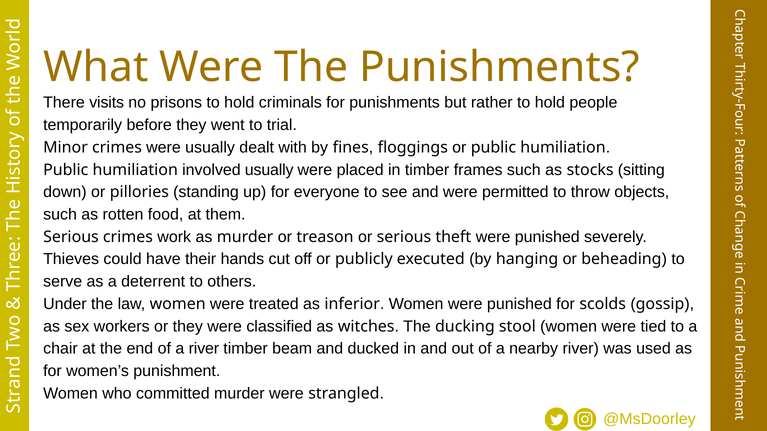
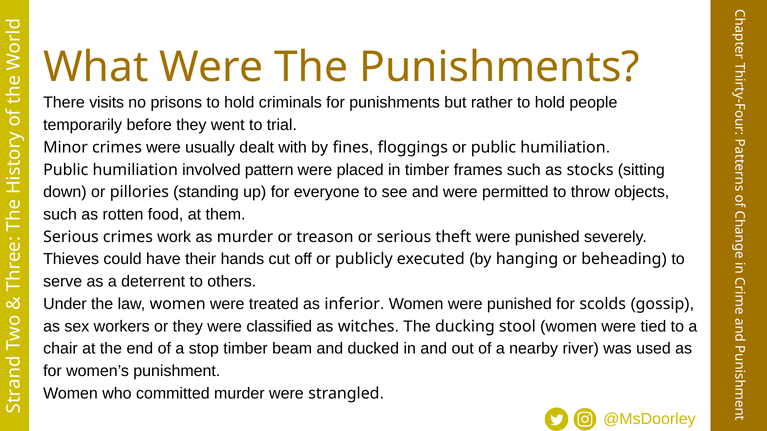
involved usually: usually -> pattern
a river: river -> stop
